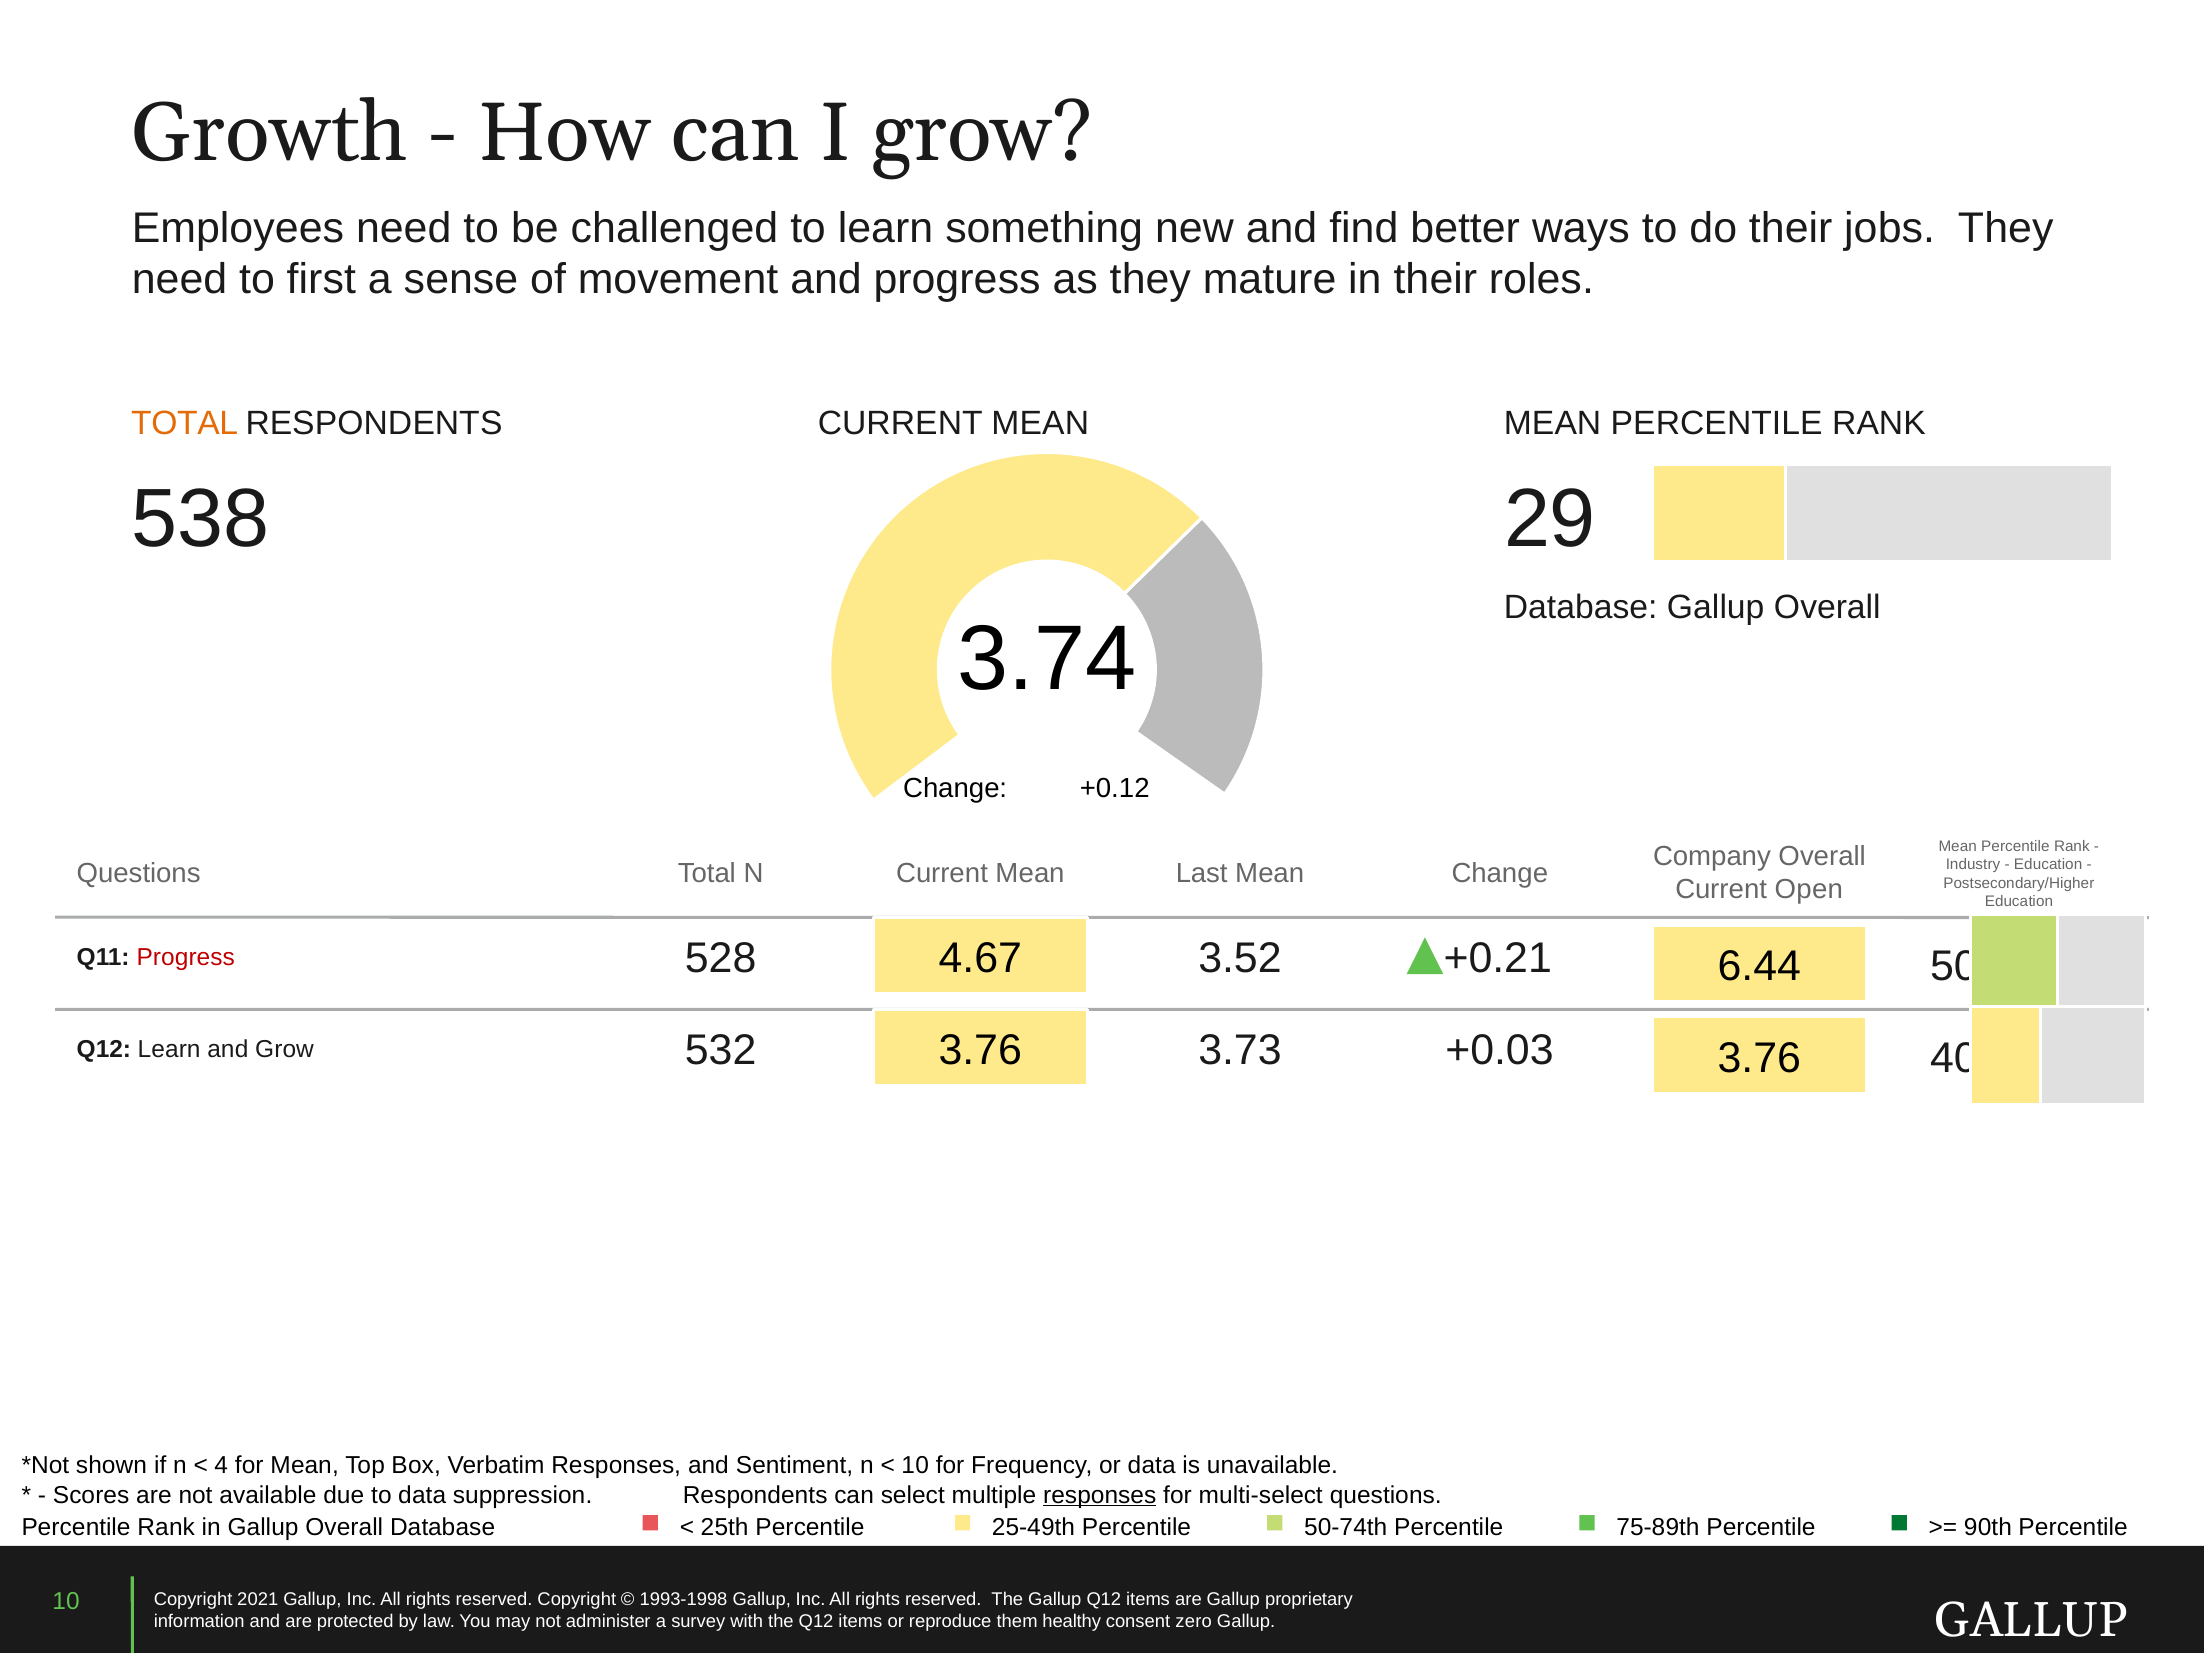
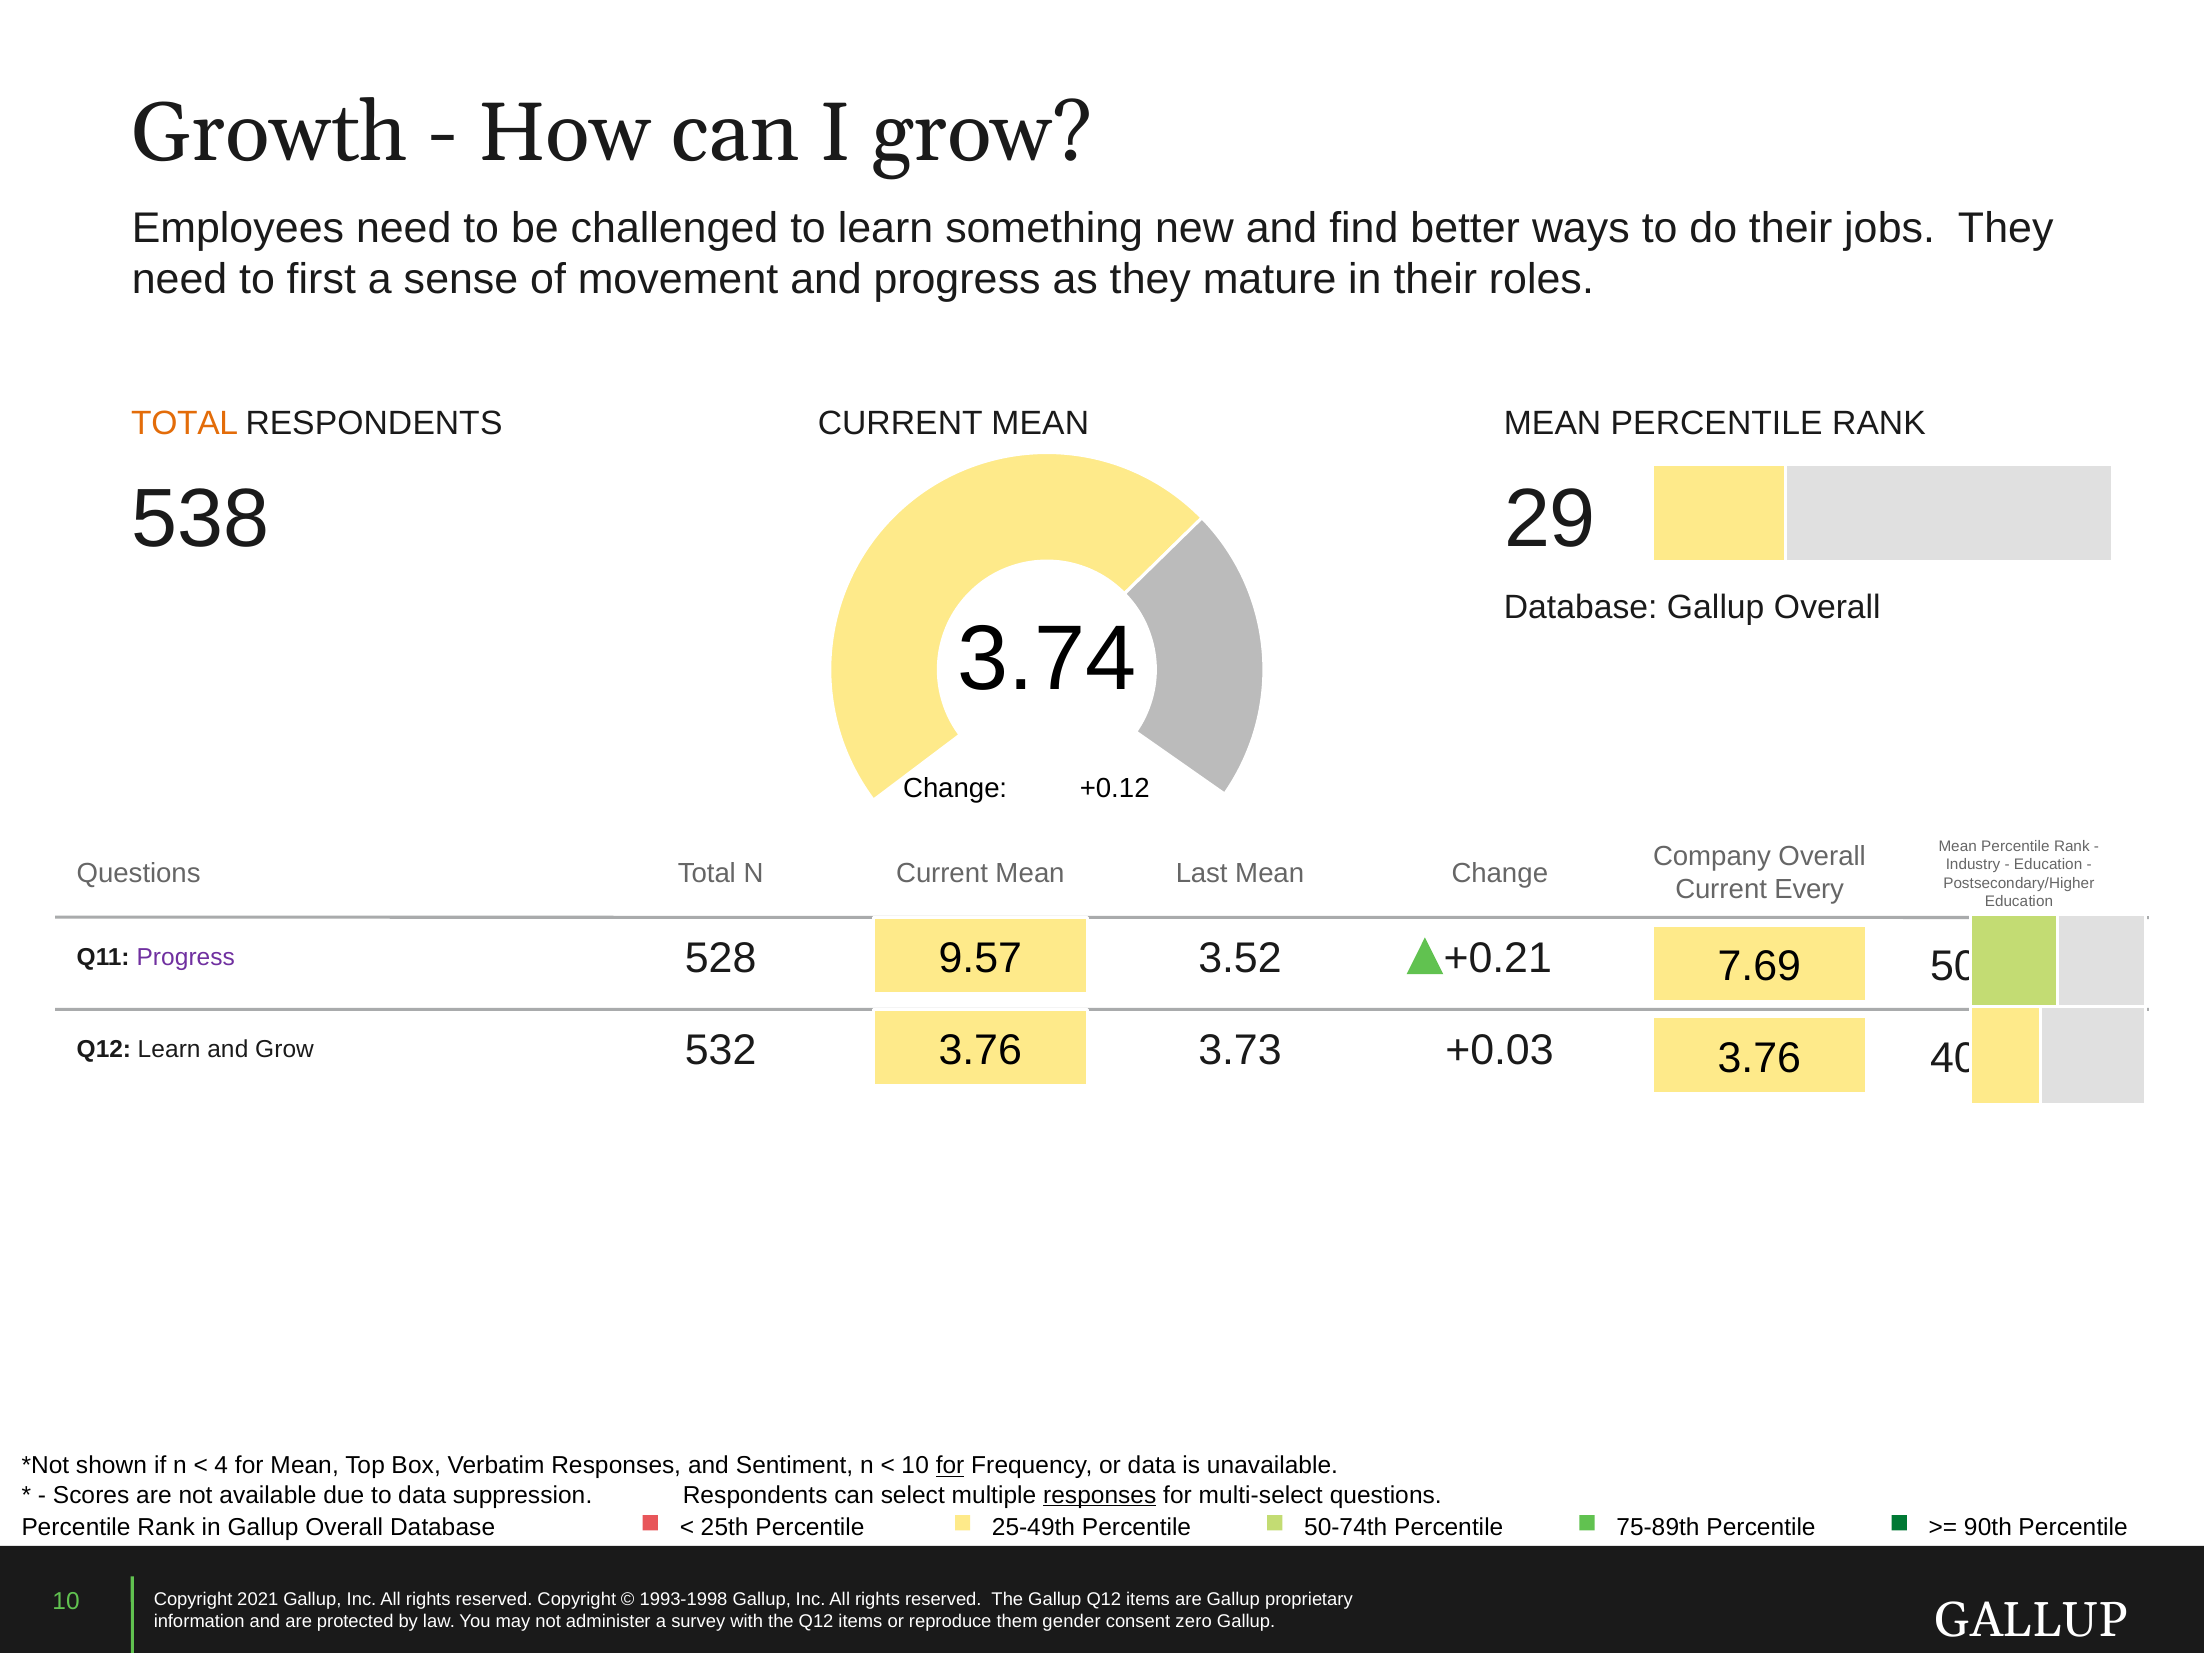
Open: Open -> Every
Progress at (186, 957) colour: red -> purple
4.67: 4.67 -> 9.57
6.44: 6.44 -> 7.69
for at (950, 1466) underline: none -> present
healthy: healthy -> gender
